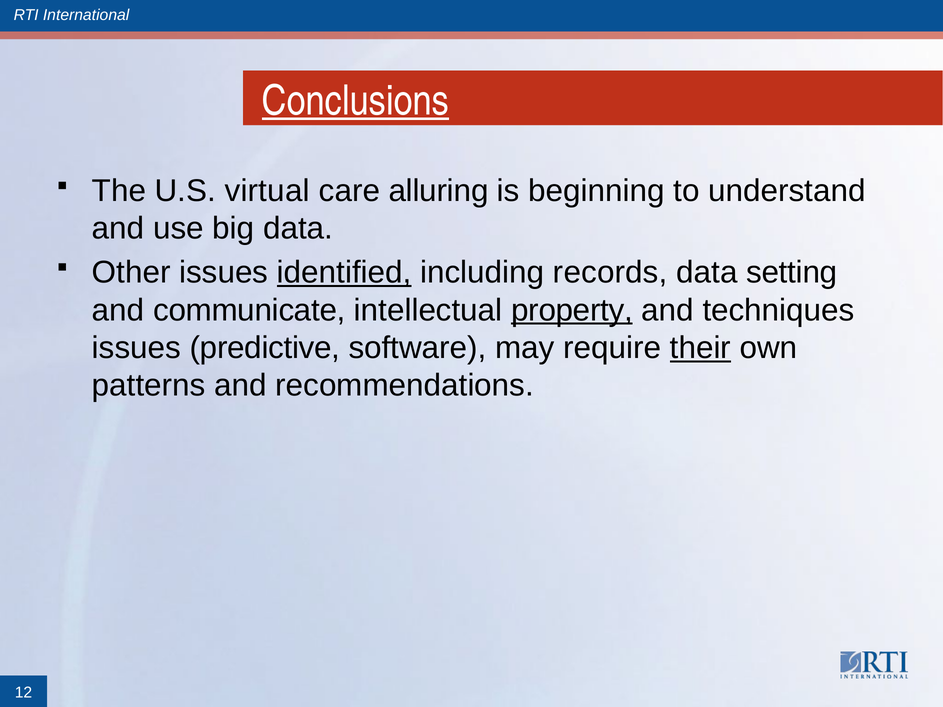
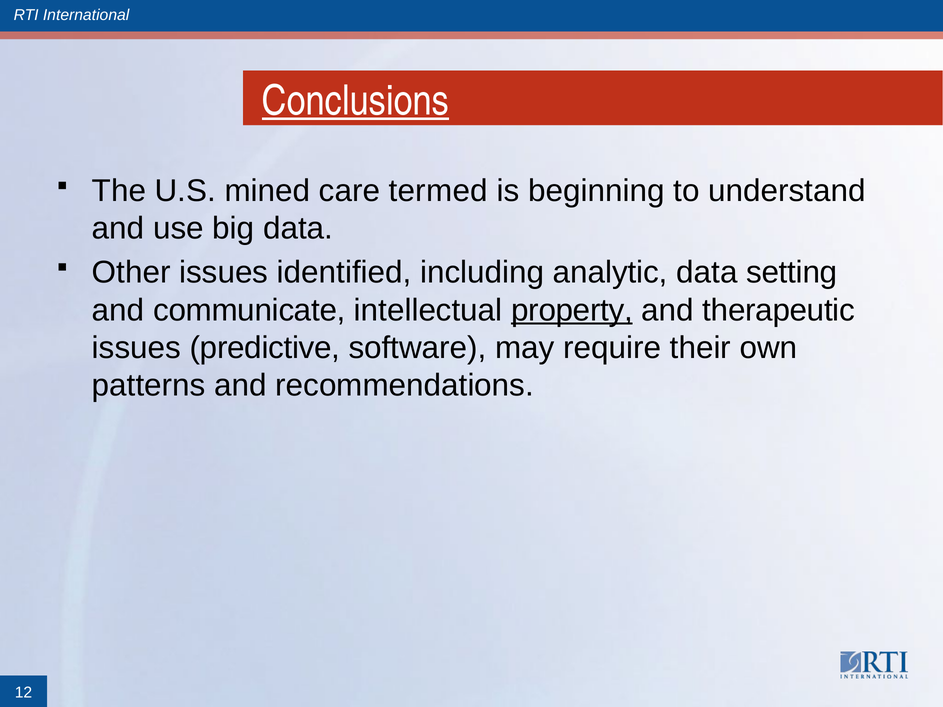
virtual: virtual -> mined
alluring: alluring -> termed
identified underline: present -> none
records: records -> analytic
techniques: techniques -> therapeutic
their underline: present -> none
